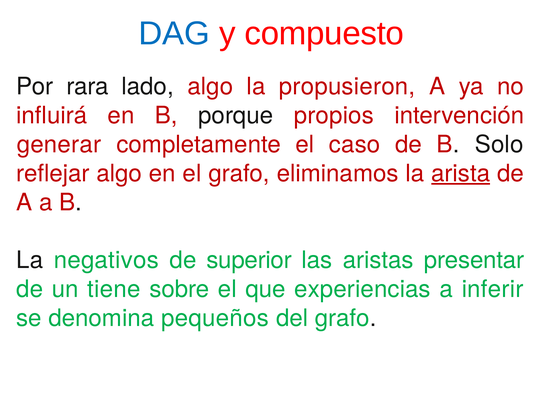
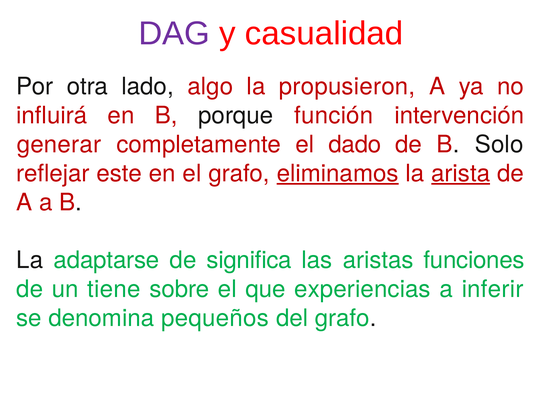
DAG colour: blue -> purple
compuesto: compuesto -> casualidad
rara: rara -> otra
propios: propios -> función
caso: caso -> dado
reflejar algo: algo -> este
eliminamos underline: none -> present
negativos: negativos -> adaptarse
superior: superior -> significa
presentar: presentar -> funciones
